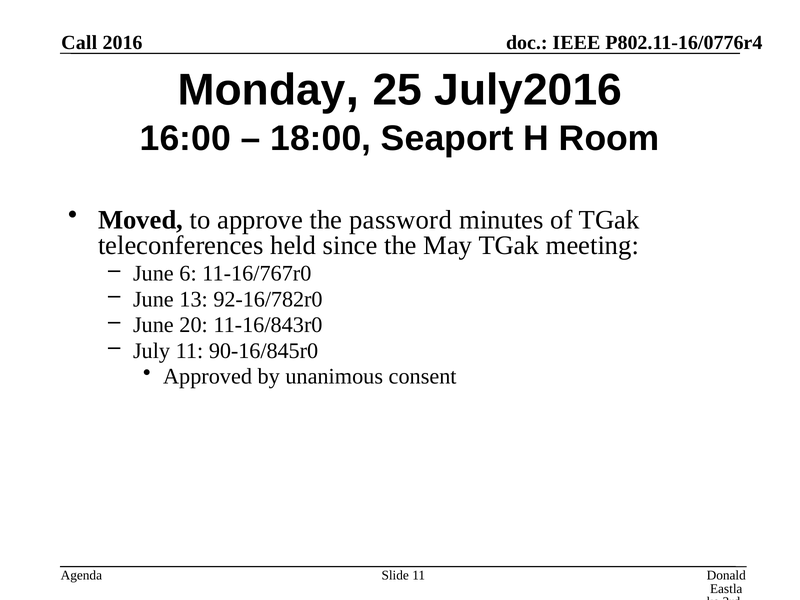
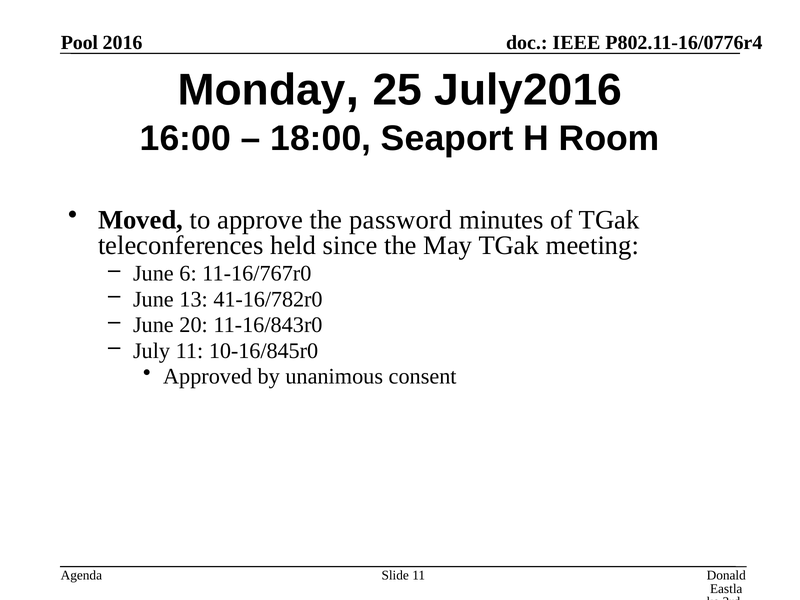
Call: Call -> Pool
92-16/782r0: 92-16/782r0 -> 41-16/782r0
90-16/845r0: 90-16/845r0 -> 10-16/845r0
